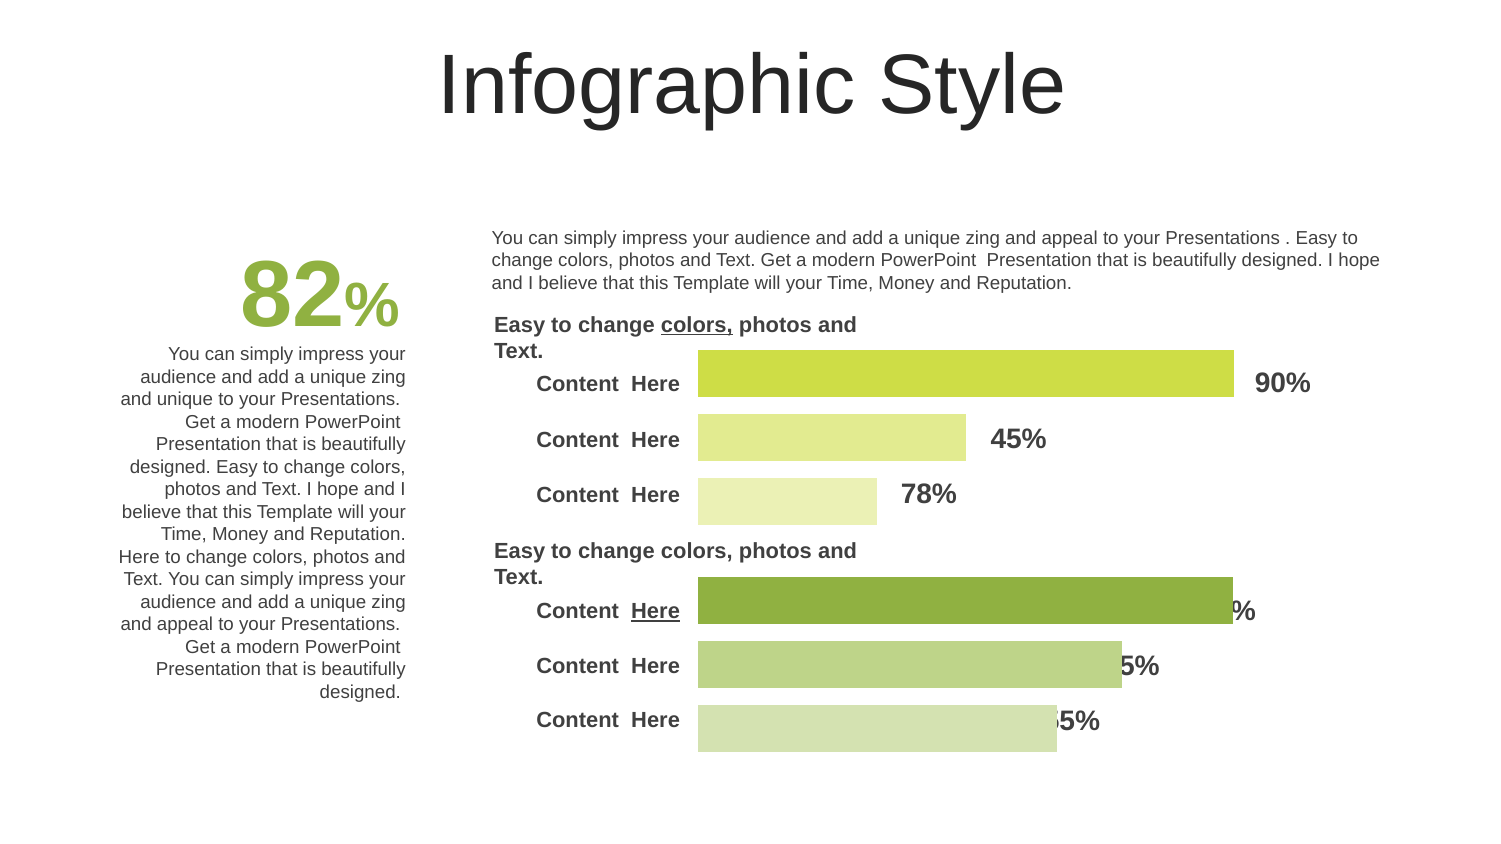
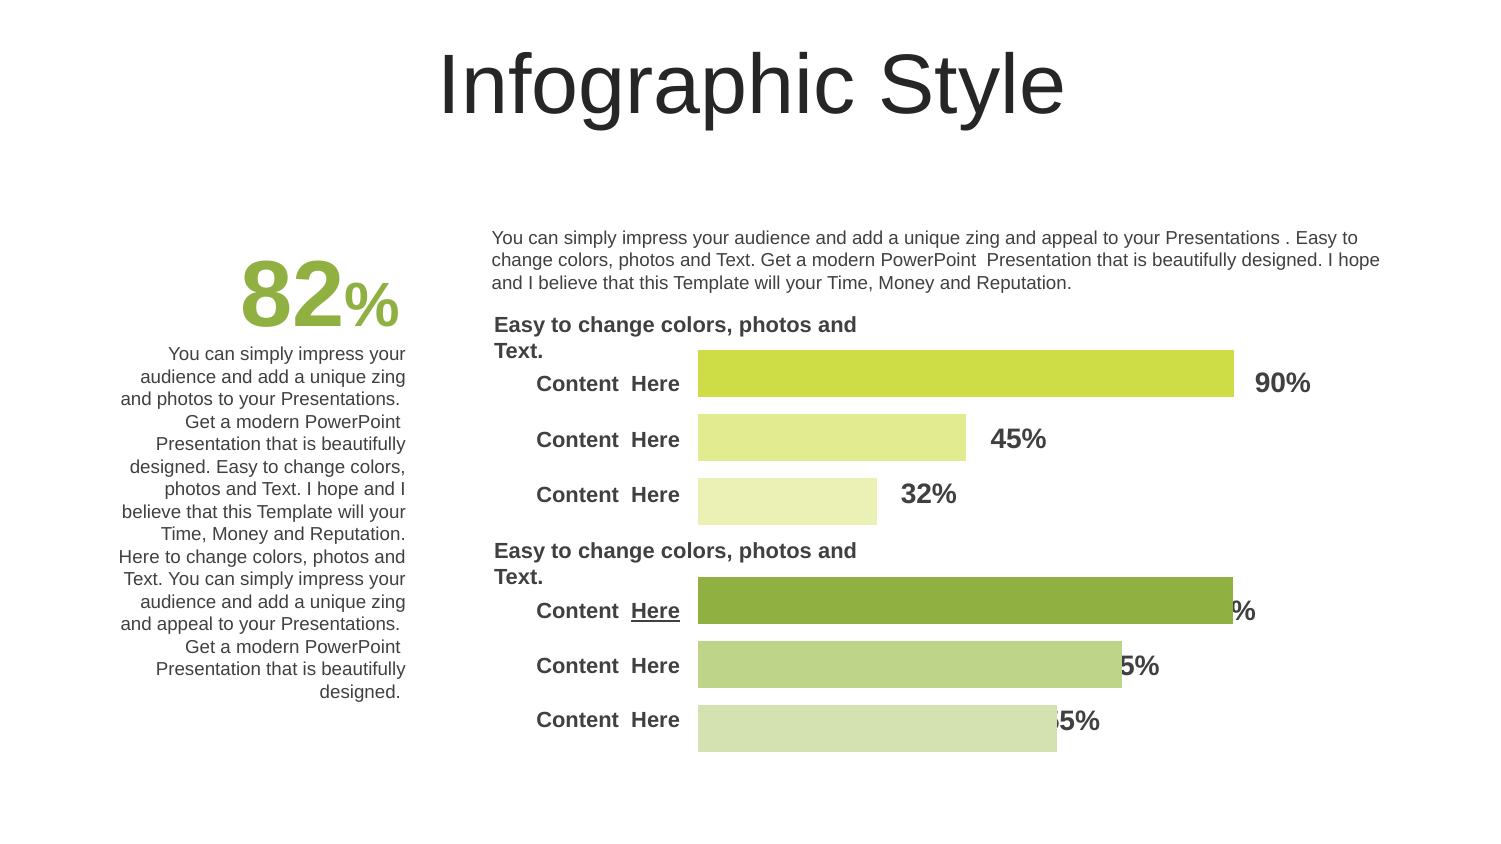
colors at (697, 325) underline: present -> none
and unique: unique -> photos
78%: 78% -> 32%
